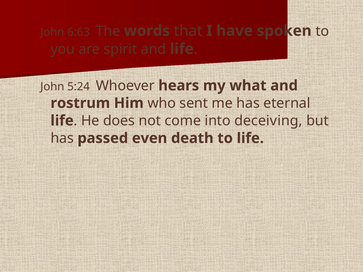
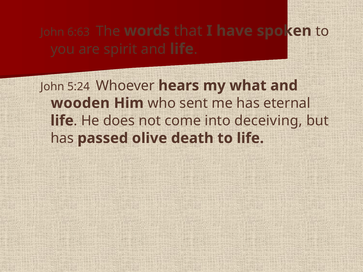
rostrum: rostrum -> wooden
even: even -> olive
